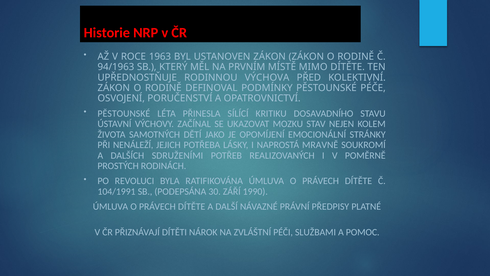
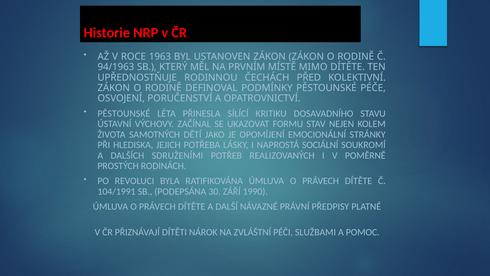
VÝCHOVA: VÝCHOVA -> ČECHÁCH
MOZKU: MOZKU -> FORMU
NENÁLEŽÍ: NENÁLEŽÍ -> HLEDISKA
MRAVNĚ: MRAVNĚ -> SOCIÁLNÍ
